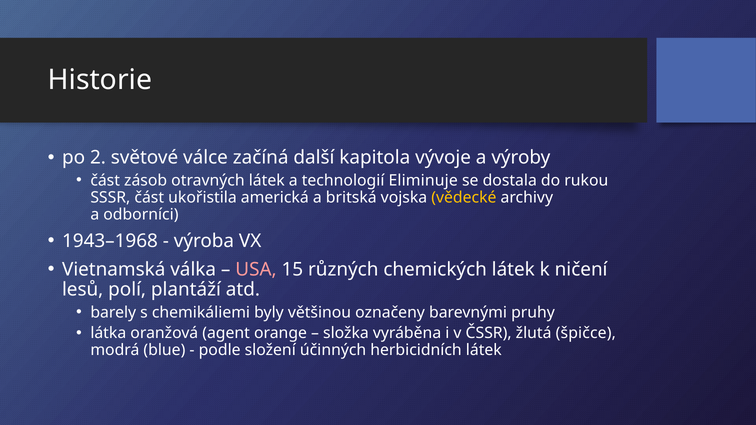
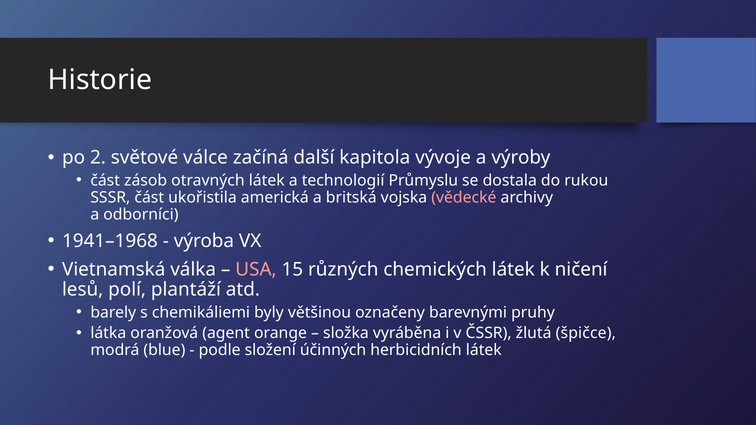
Eliminuje: Eliminuje -> Průmyslu
vědecké colour: yellow -> pink
1943–1968: 1943–1968 -> 1941–1968
